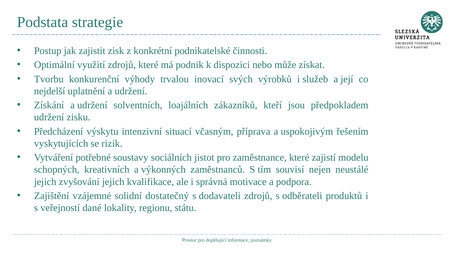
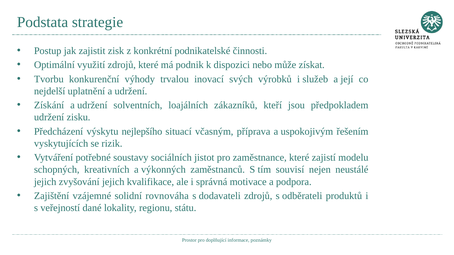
intenzivní: intenzivní -> nejlepšího
dostatečný: dostatečný -> rovnováha
